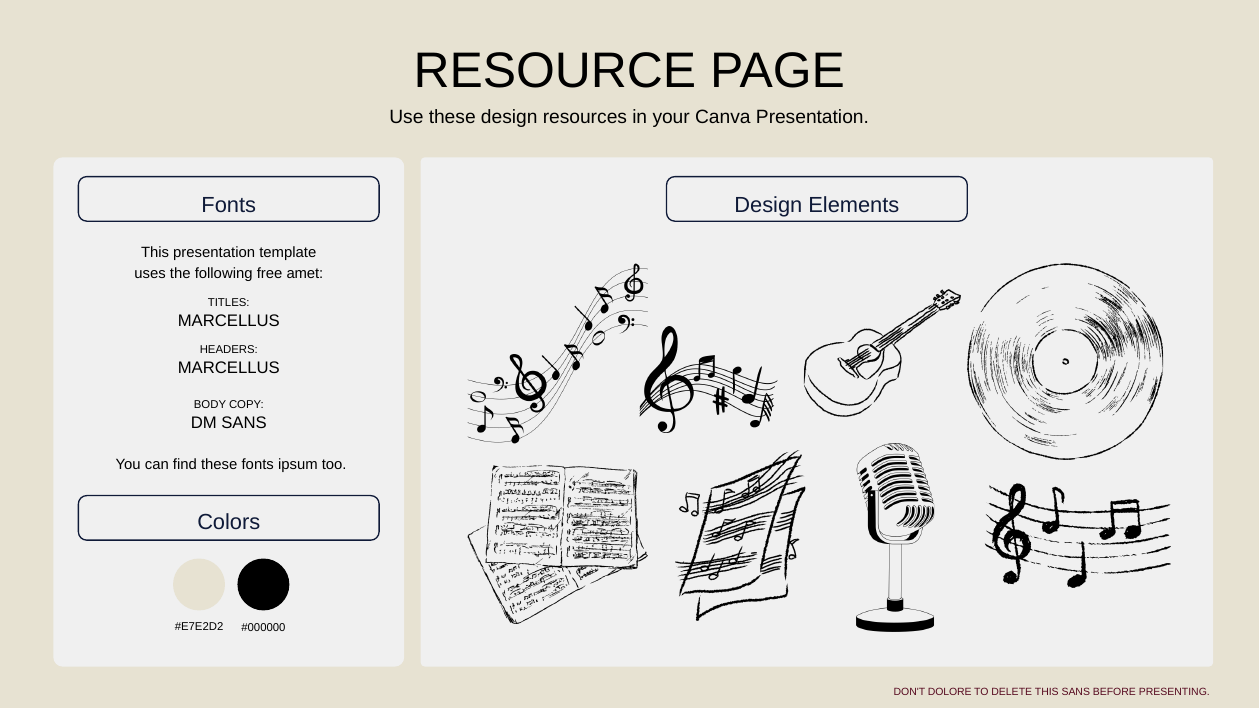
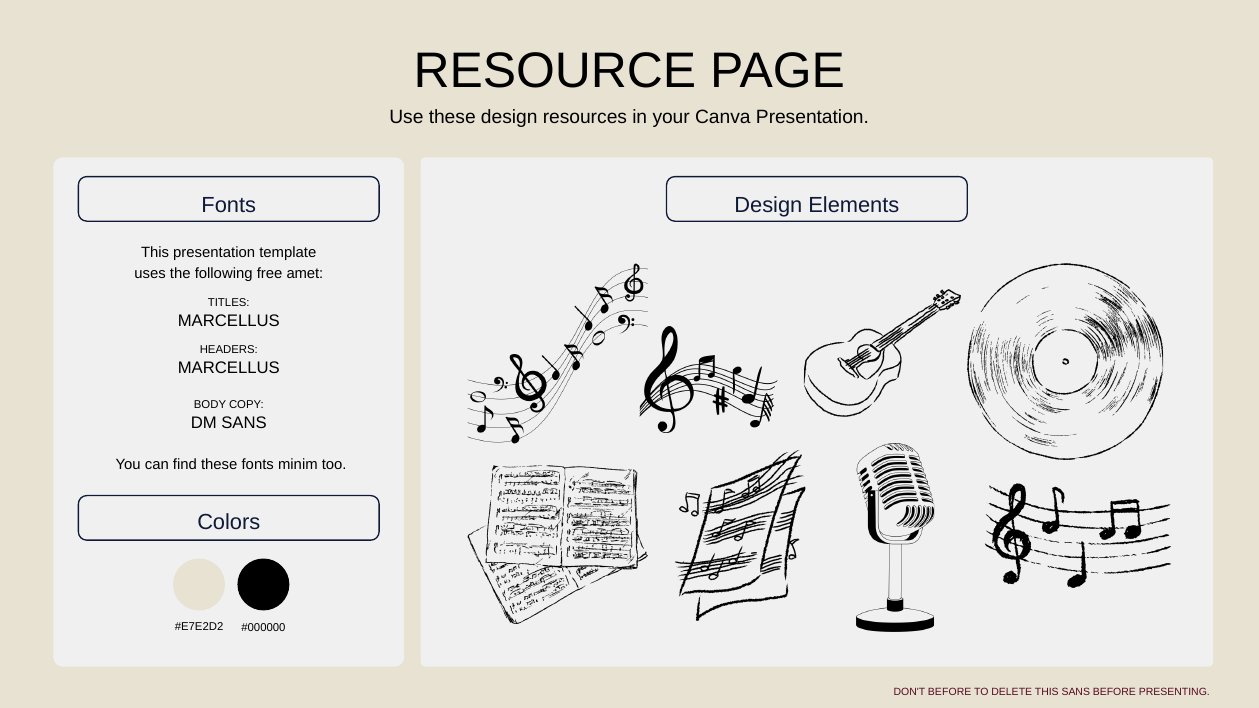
ipsum: ipsum -> minim
DON'T DOLORE: DOLORE -> BEFORE
